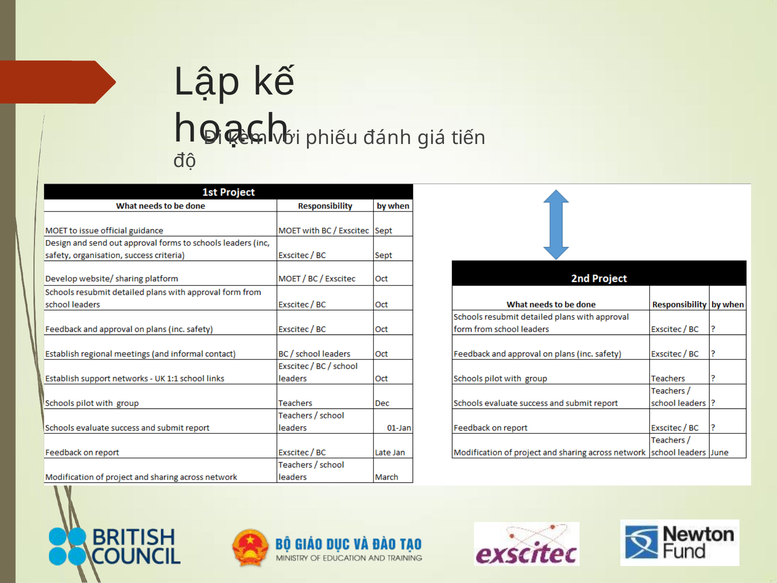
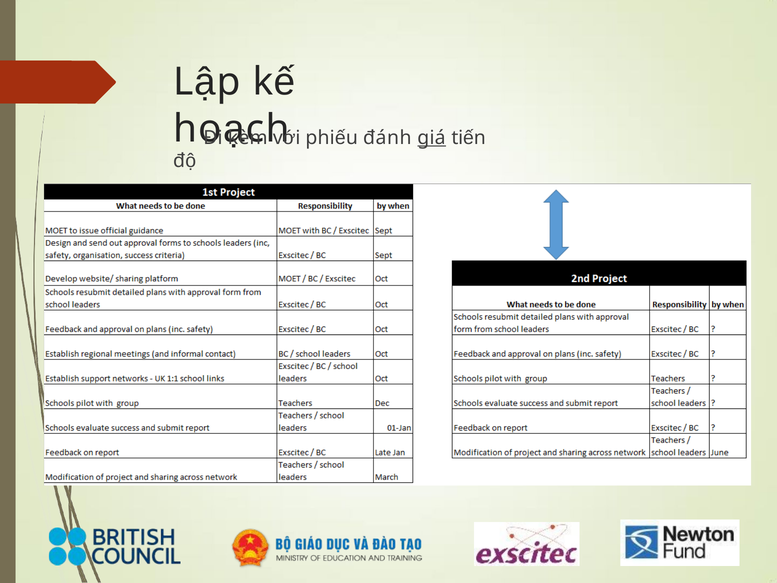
giá underline: none -> present
